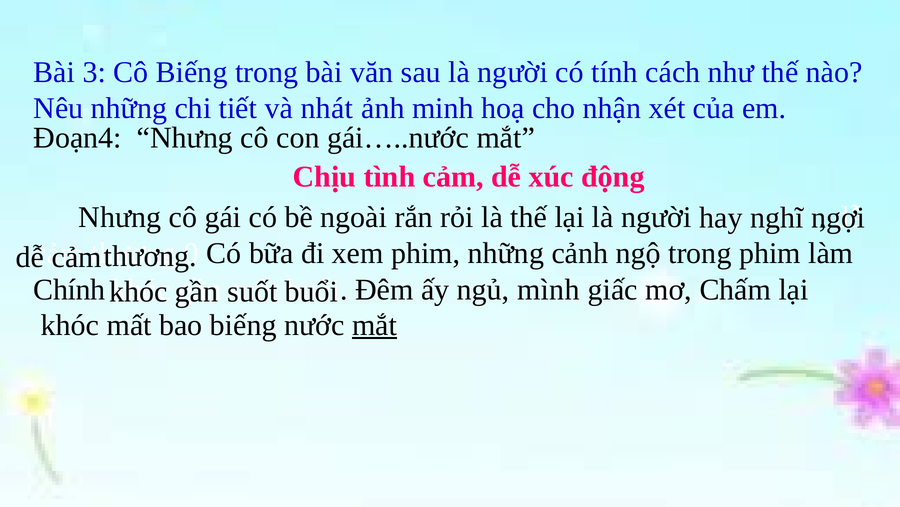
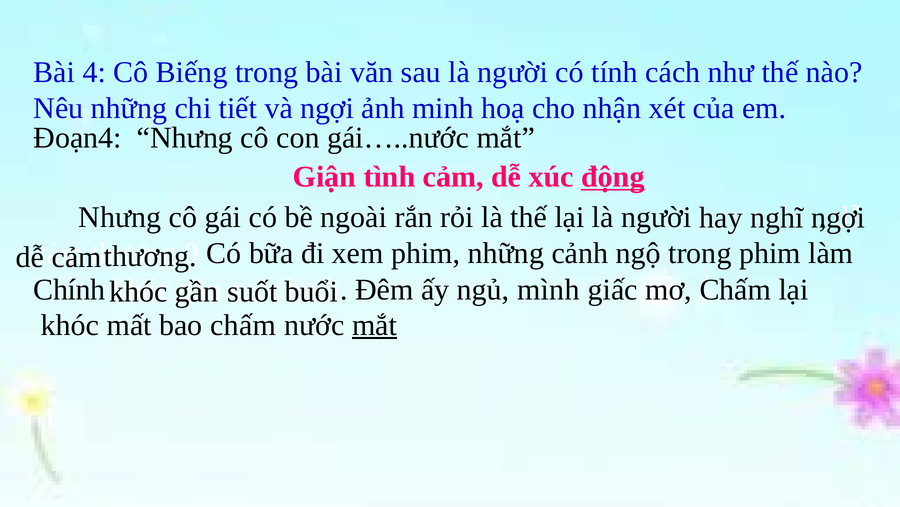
3: 3 -> 4
và nhát: nhát -> ngợi
Chịu: Chịu -> Giận
động underline: none -> present
bao biếng: biếng -> chấm
